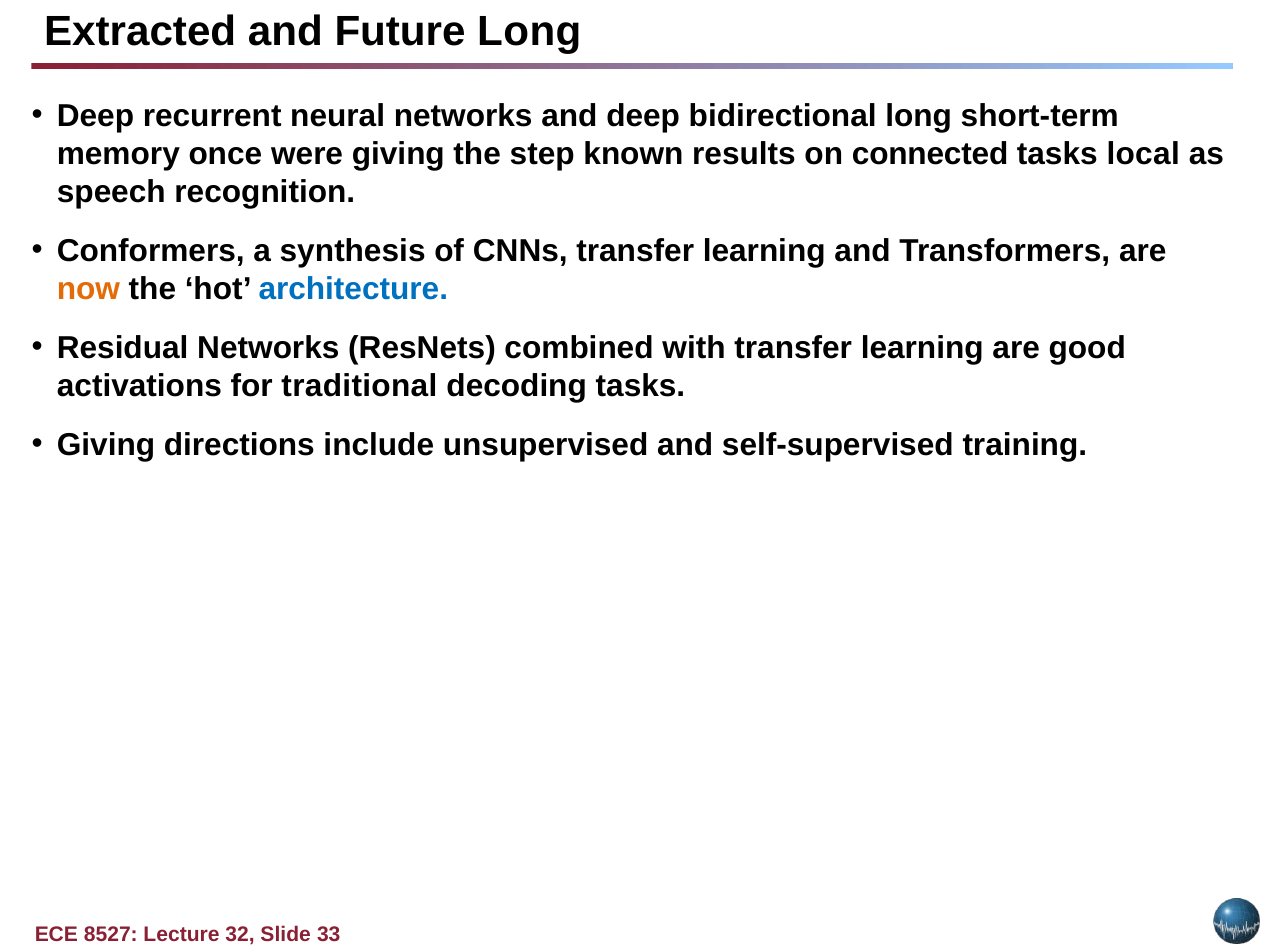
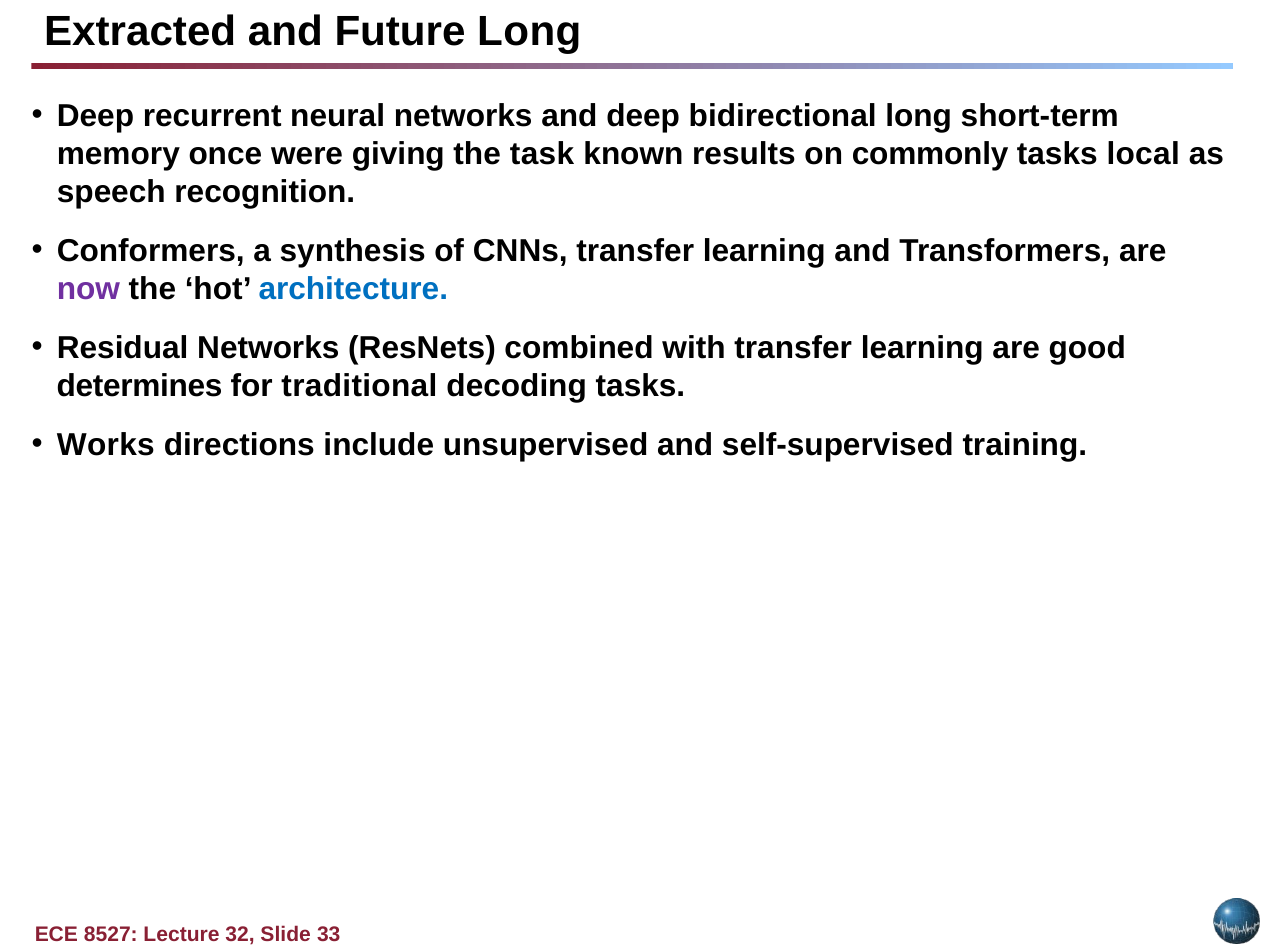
step: step -> task
connected: connected -> commonly
now colour: orange -> purple
activations: activations -> determines
Giving at (106, 445): Giving -> Works
